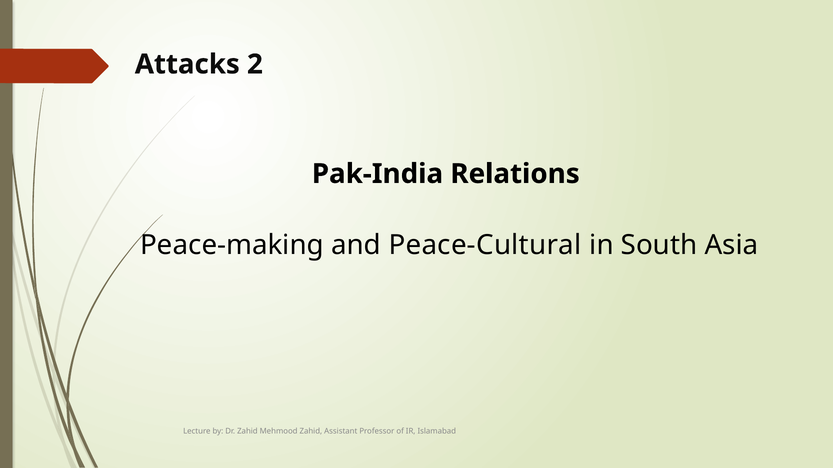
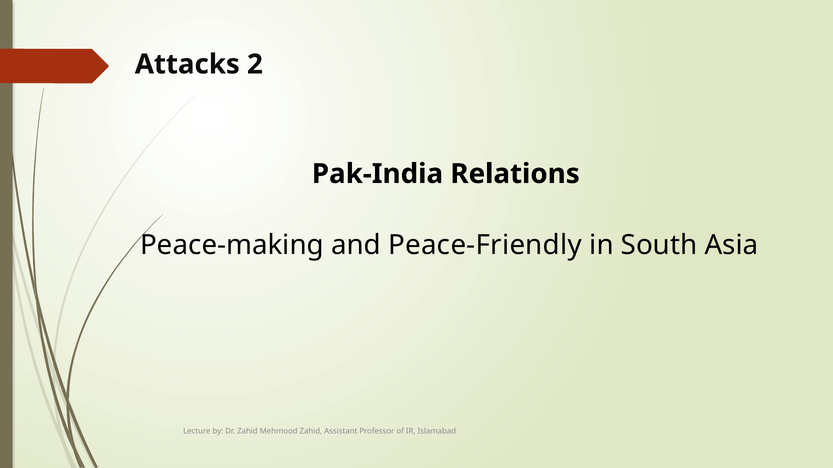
Peace-Cultural: Peace-Cultural -> Peace-Friendly
